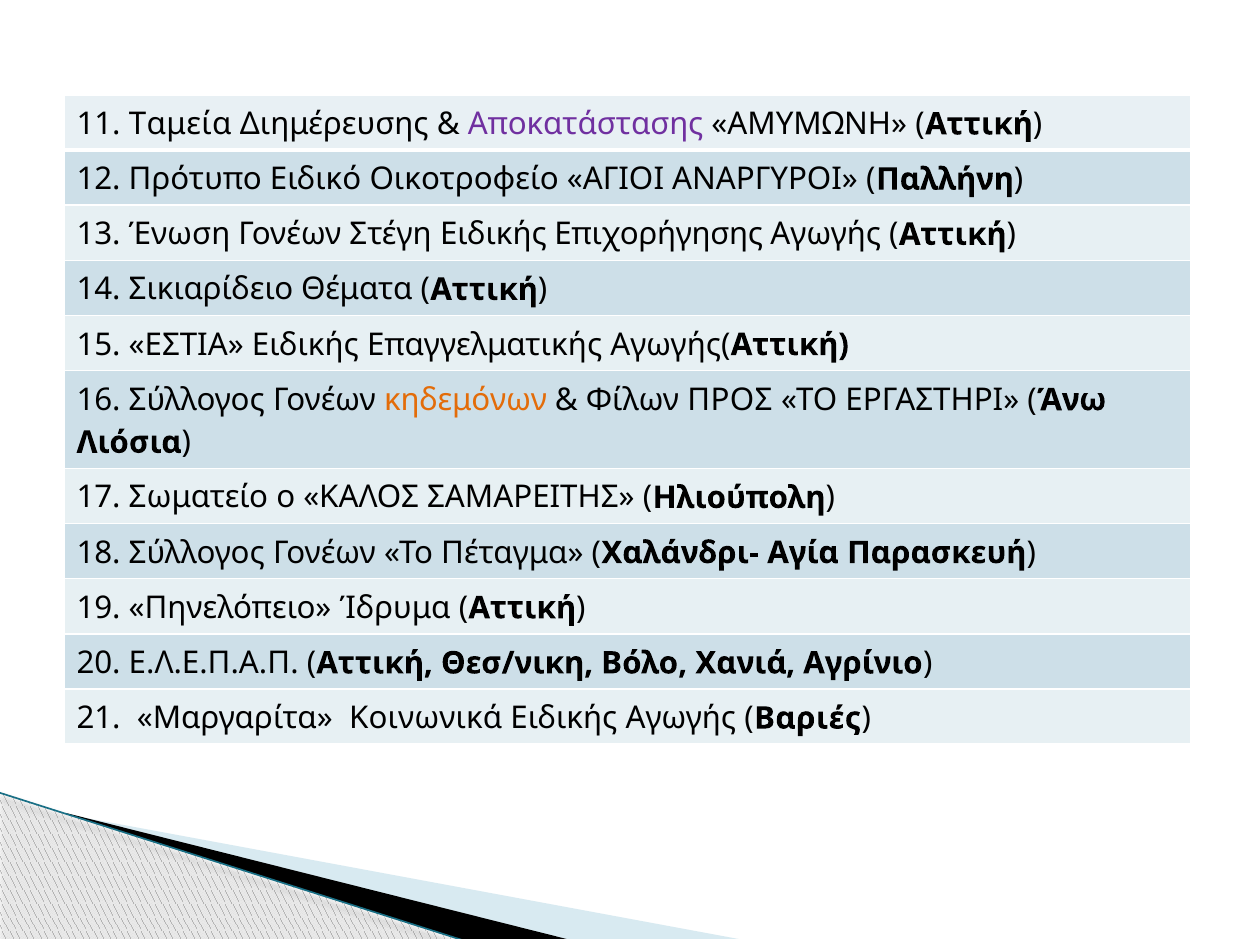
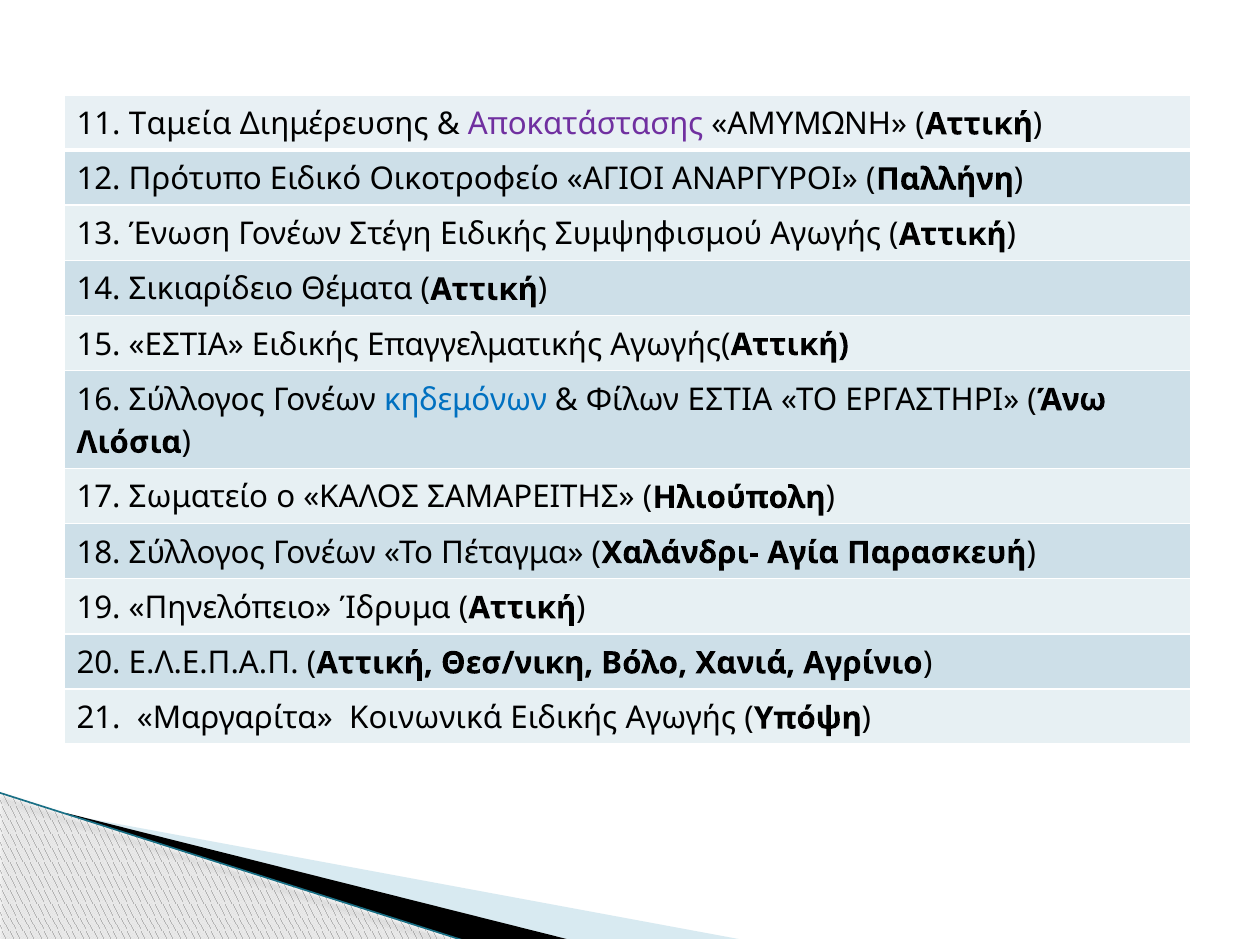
Επιχορήγησης: Επιχορήγησης -> Συμψηφισμού
κηδεμόνων colour: orange -> blue
Φίλων ΠΡΟΣ: ΠΡΟΣ -> ΕΣΤΙΑ
Βαριές: Βαριές -> Υπόψη
